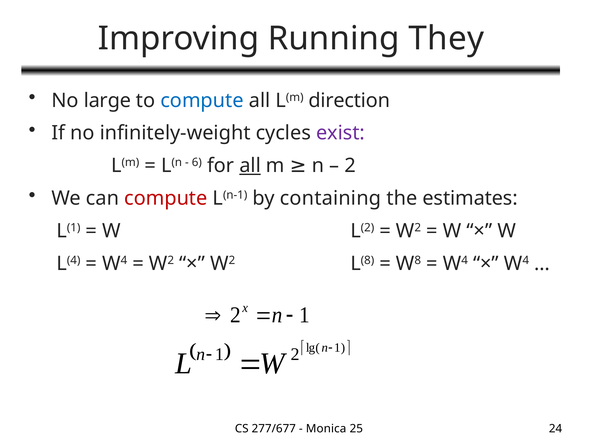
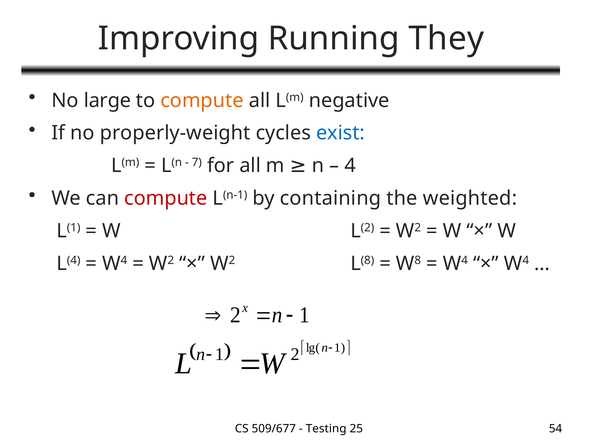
compute at (202, 101) colour: blue -> orange
direction: direction -> negative
infinitely-weight: infinitely-weight -> properly-weight
exist colour: purple -> blue
6: 6 -> 7
all at (250, 166) underline: present -> none
2 at (350, 166): 2 -> 4
estimates: estimates -> weighted
277/677: 277/677 -> 509/677
Monica: Monica -> Testing
24: 24 -> 54
